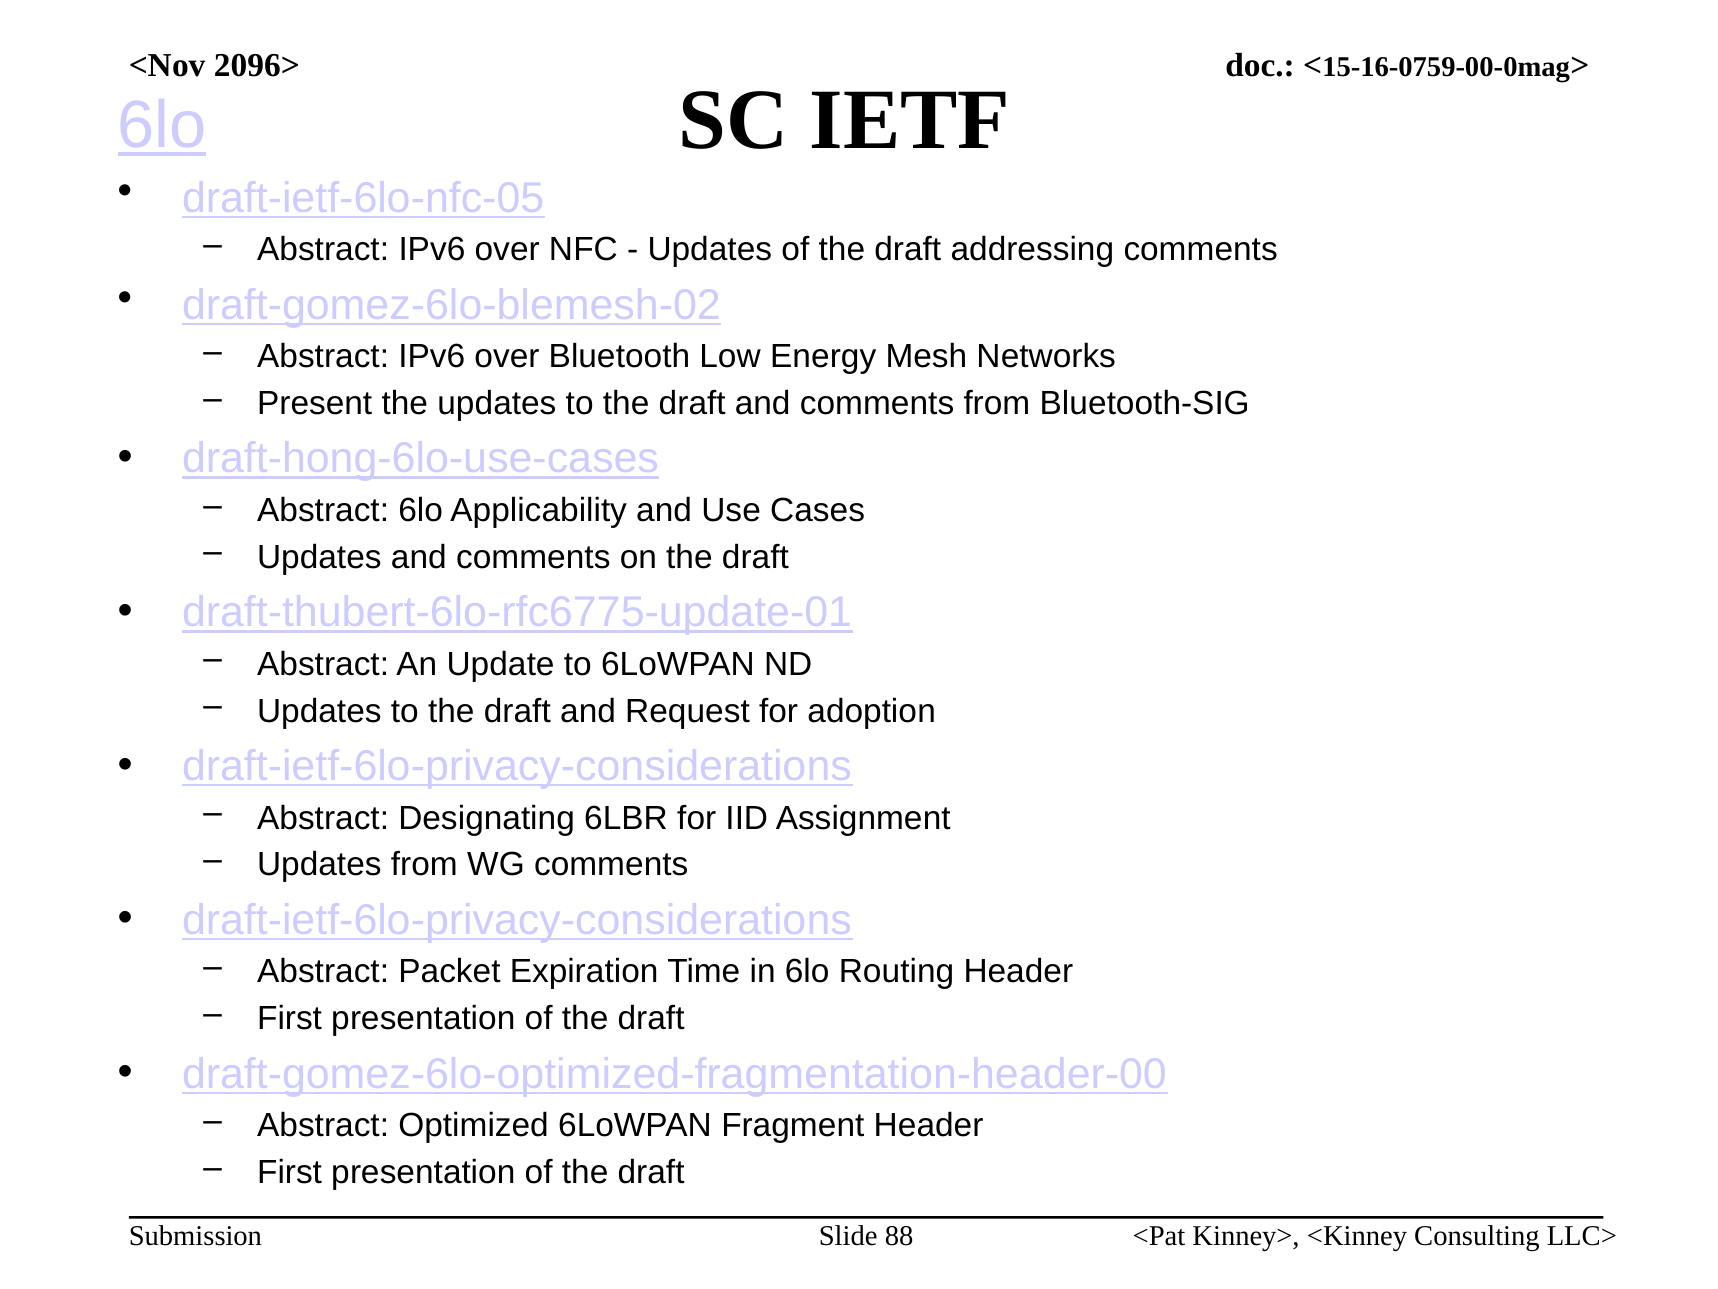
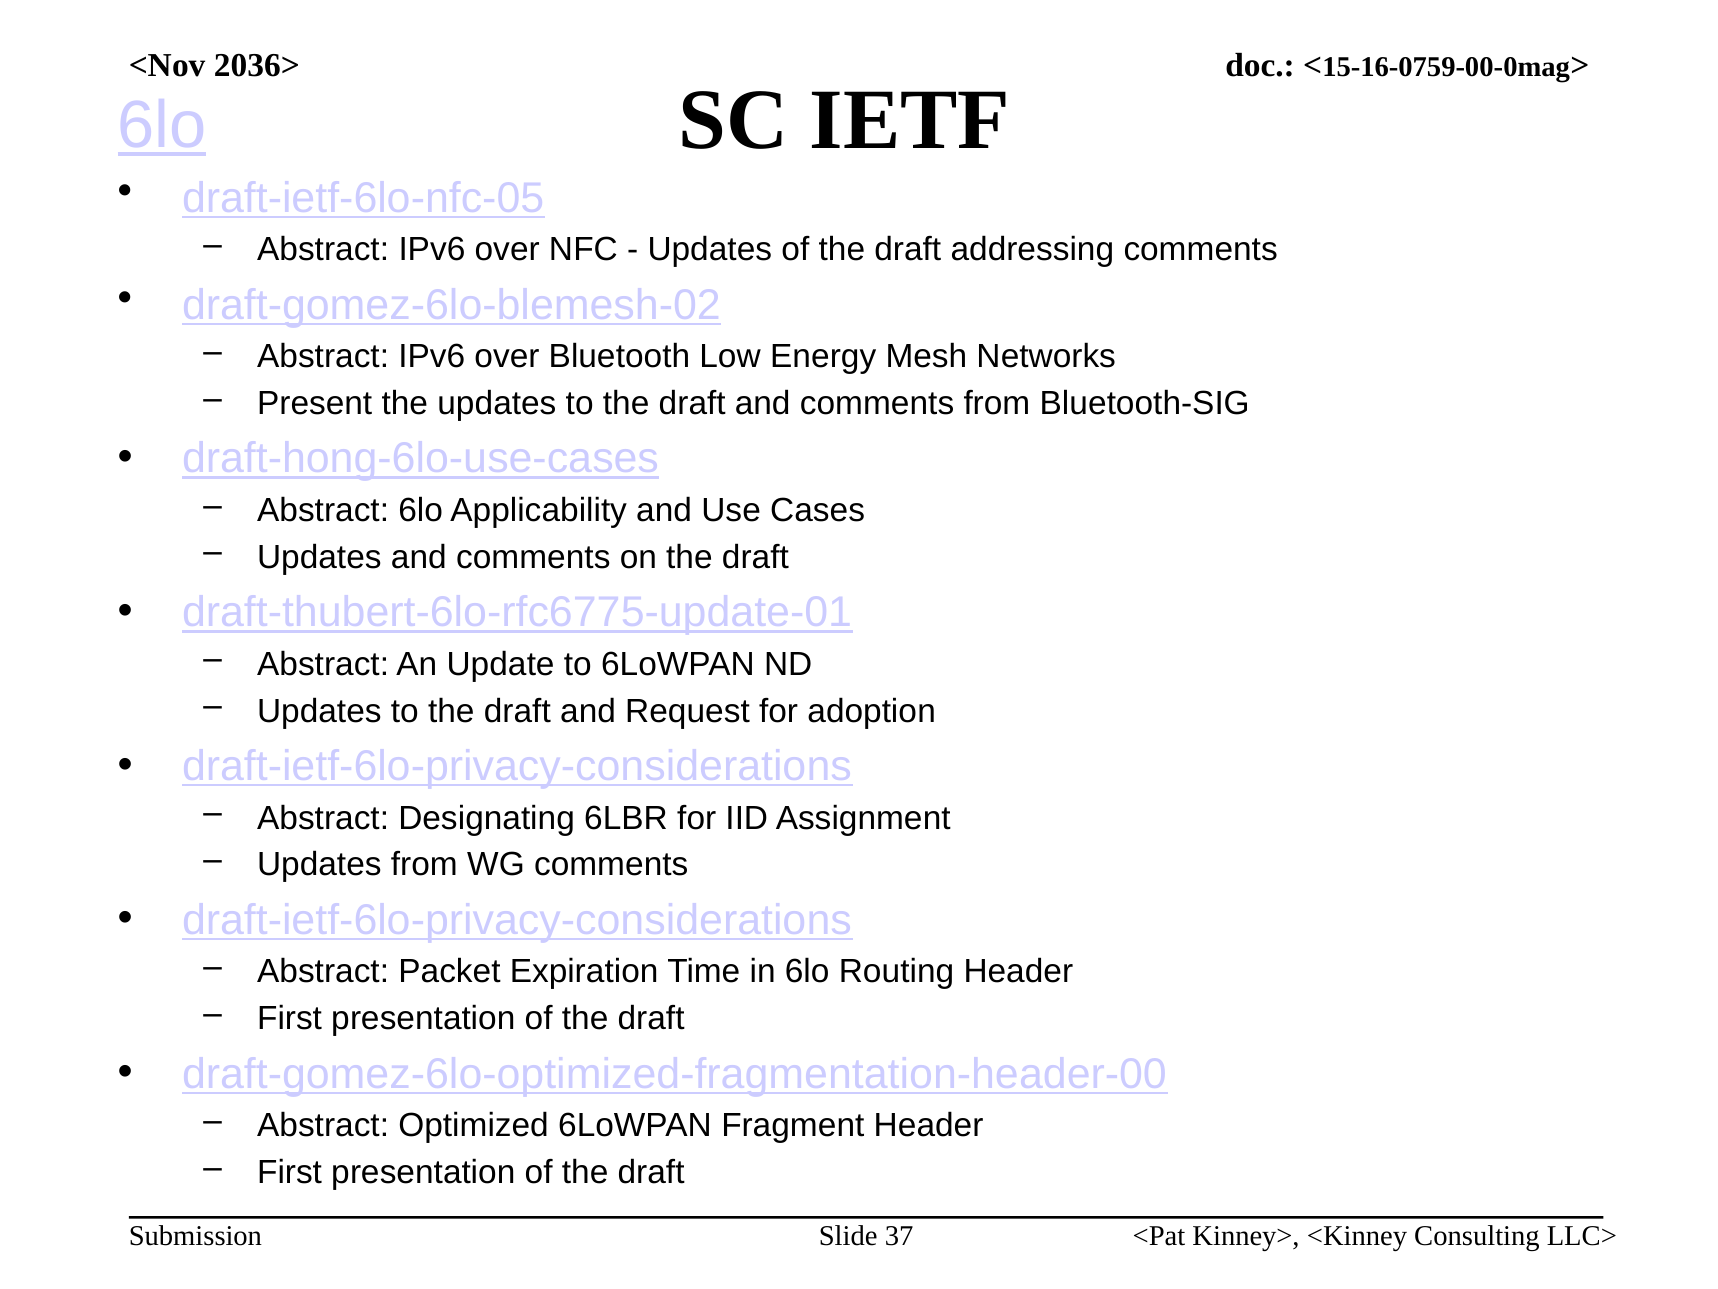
2096>: 2096> -> 2036>
88: 88 -> 37
